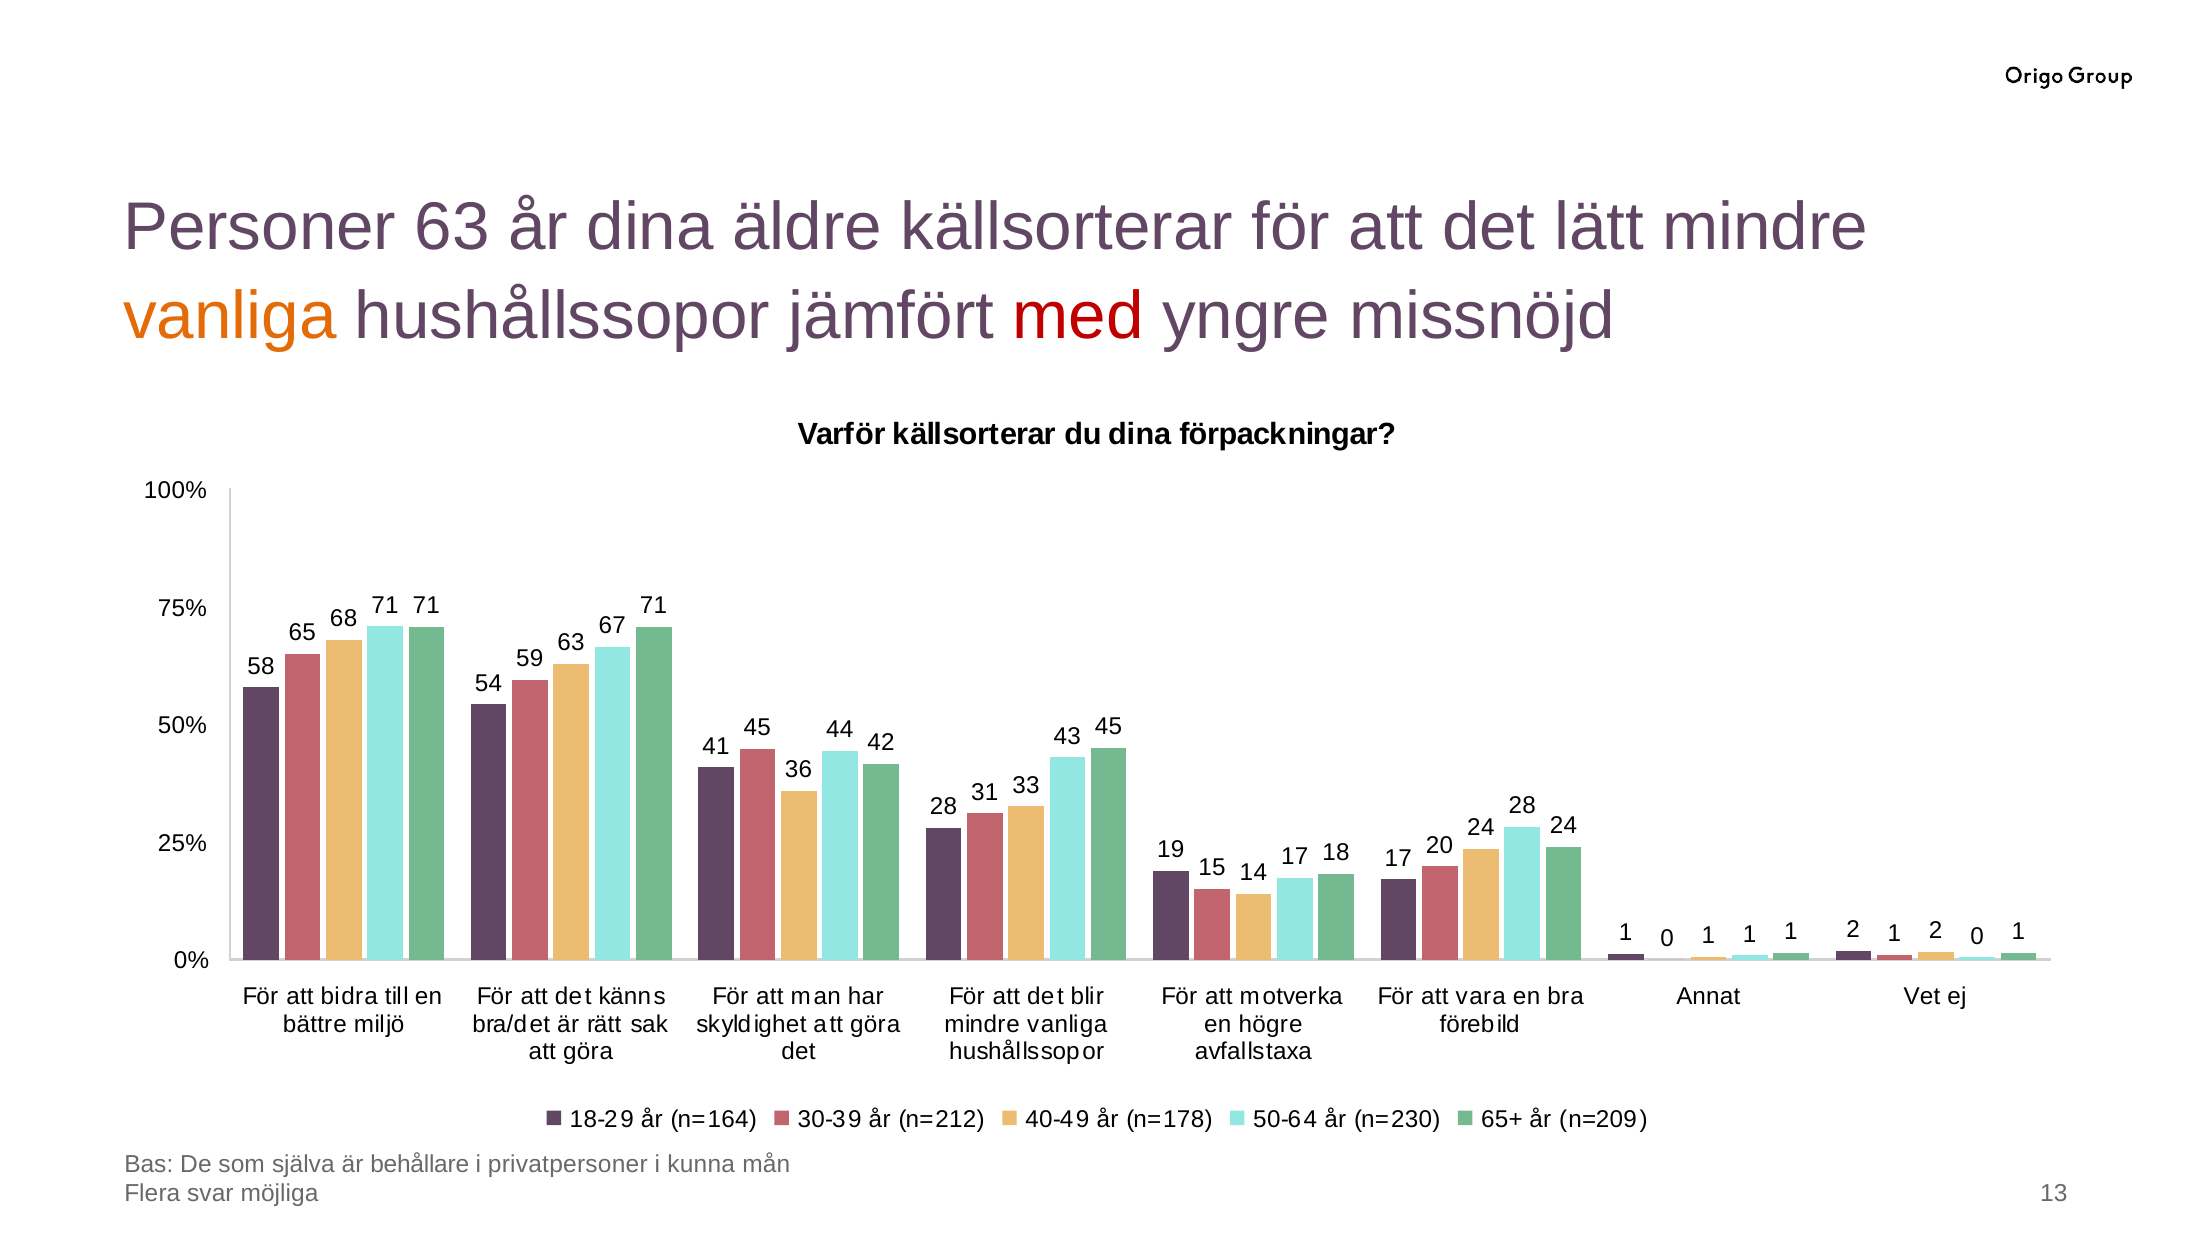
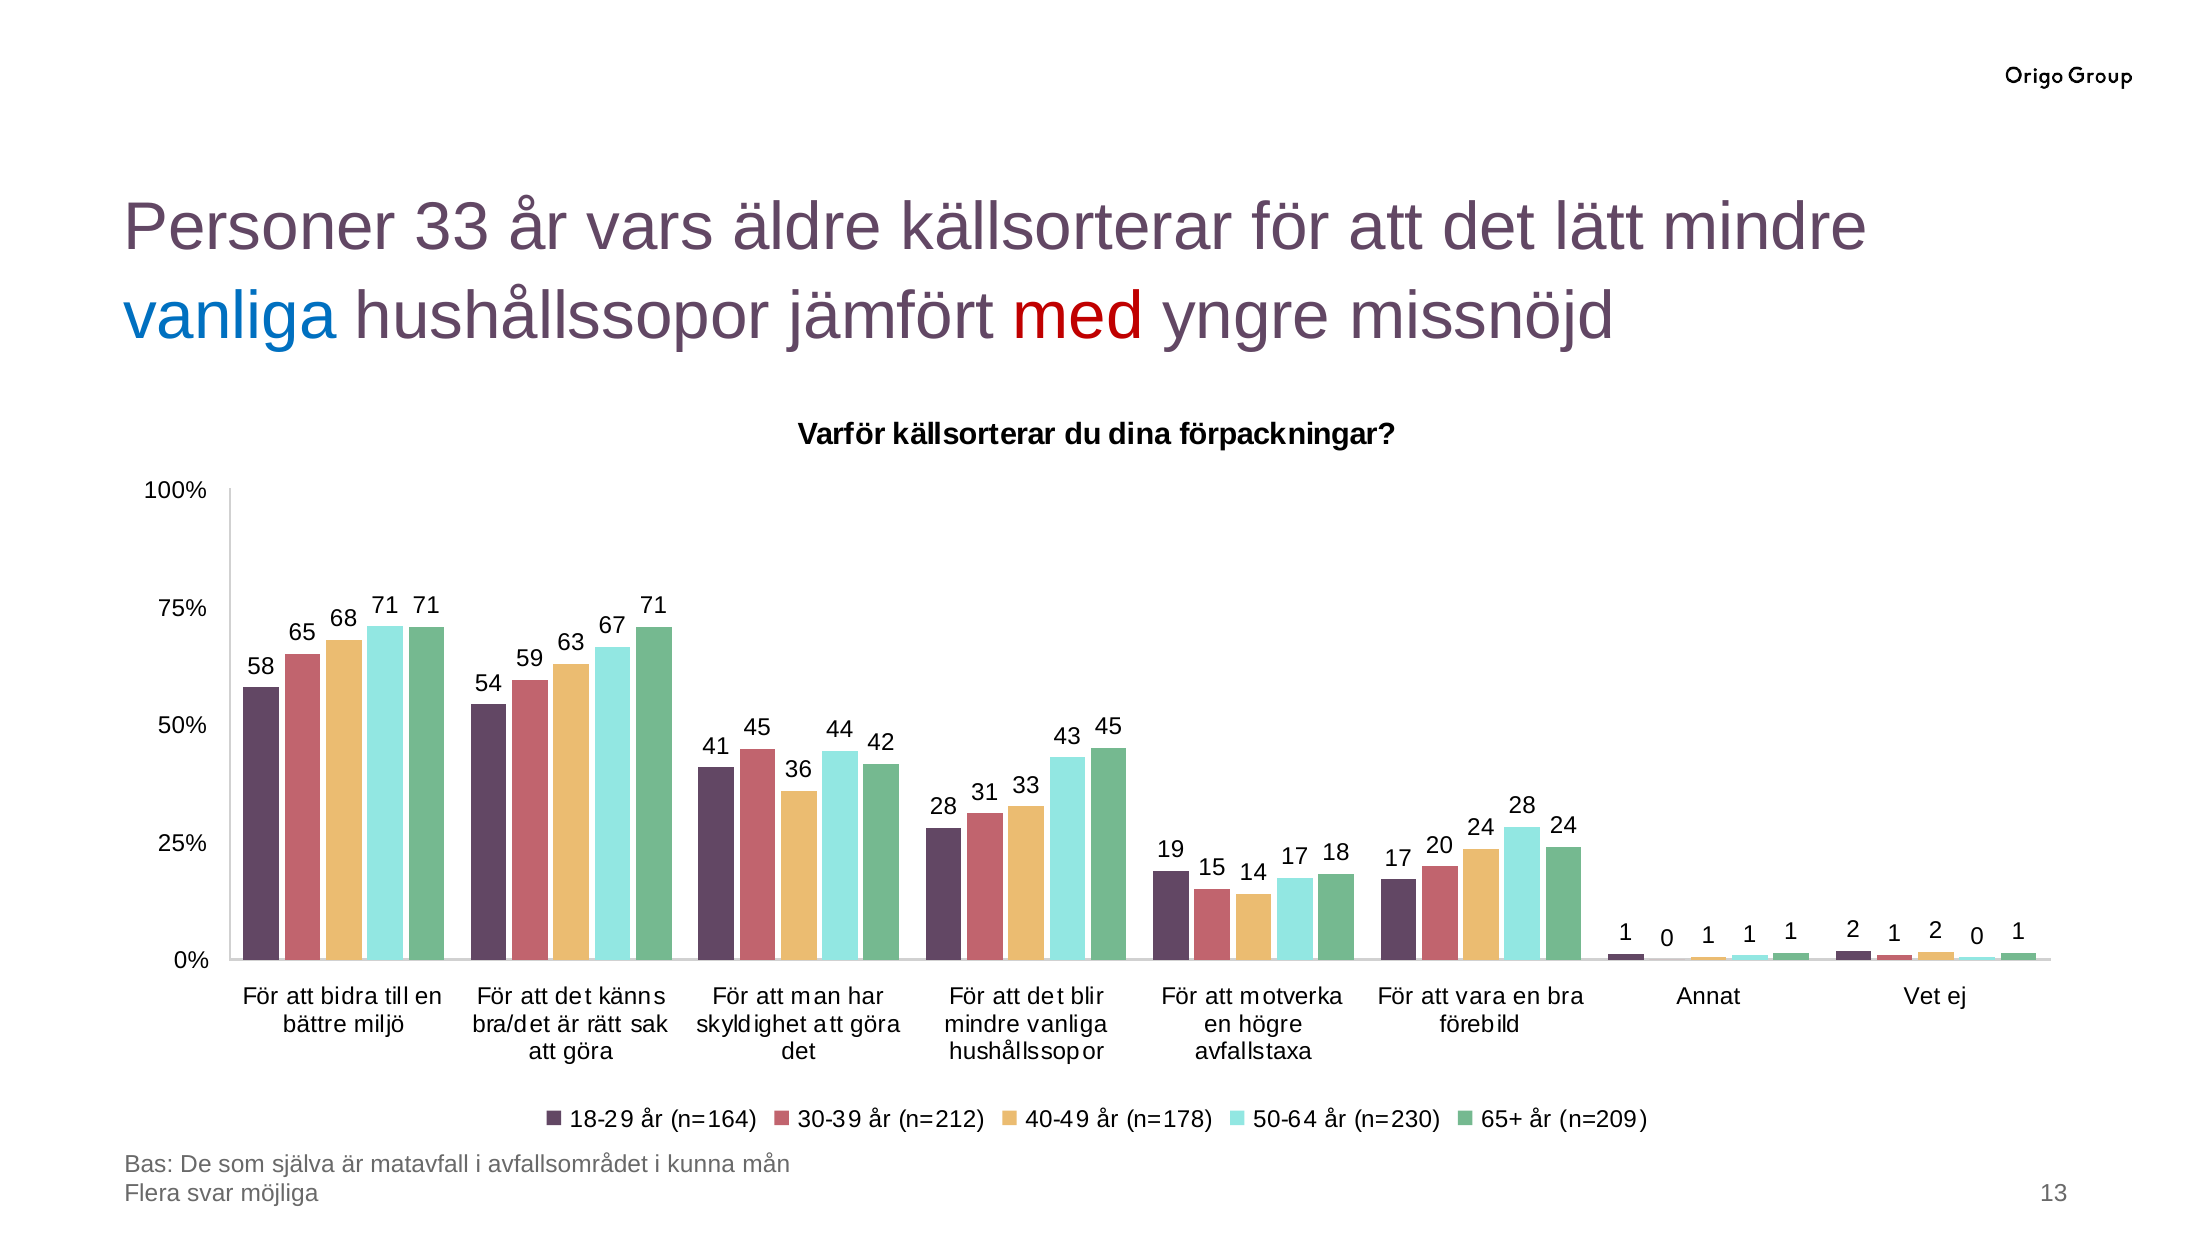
Personer 63: 63 -> 33
år dina: dina -> vars
vanliga at (230, 316) colour: orange -> blue
behållare: behållare -> matavfall
privatpersoner: privatpersoner -> avfallsområdet
